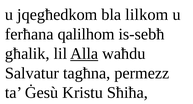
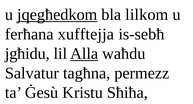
jqegħedkom underline: none -> present
qalilhom: qalilhom -> xufftejja
għalik: għalik -> jgħidu
